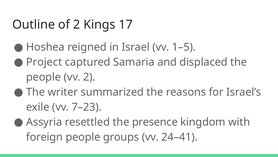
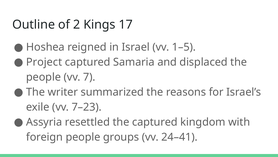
vv 2: 2 -> 7
the presence: presence -> captured
